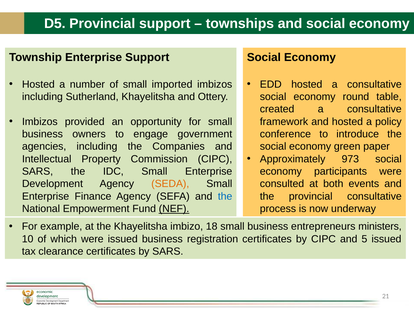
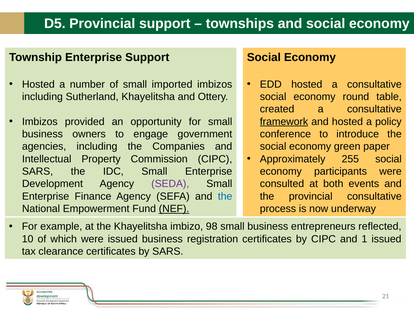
framework underline: none -> present
973: 973 -> 255
SEDA colour: orange -> purple
18: 18 -> 98
ministers: ministers -> reflected
5: 5 -> 1
